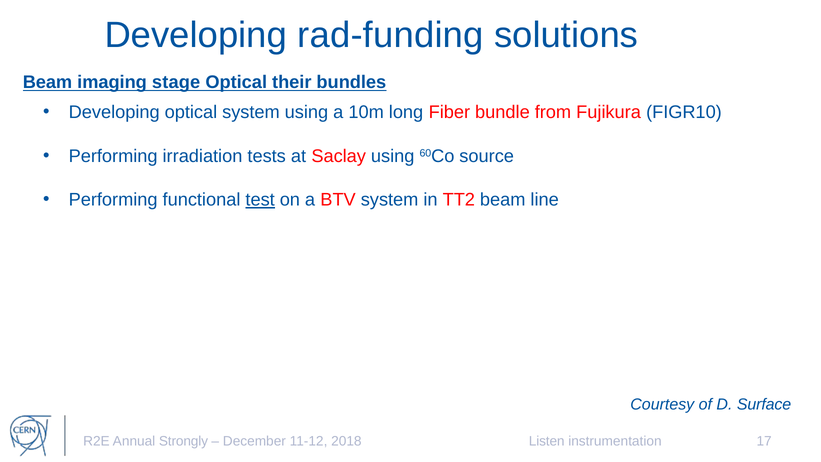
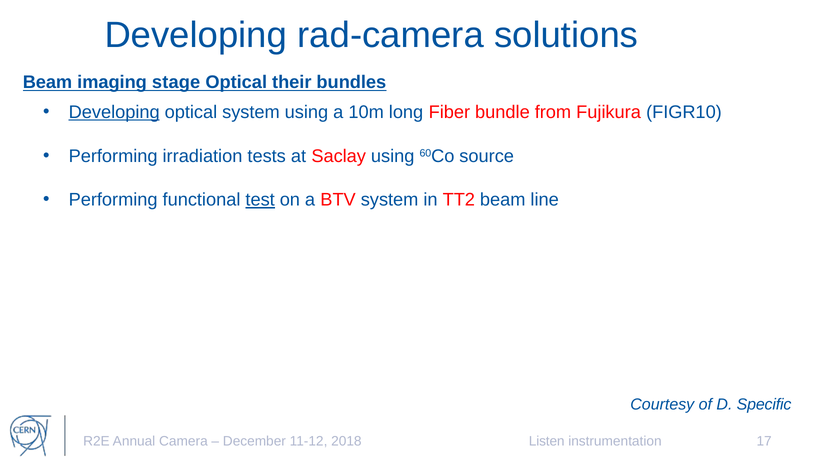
rad-funding: rad-funding -> rad-camera
Developing at (114, 112) underline: none -> present
Surface: Surface -> Specific
Strongly: Strongly -> Camera
